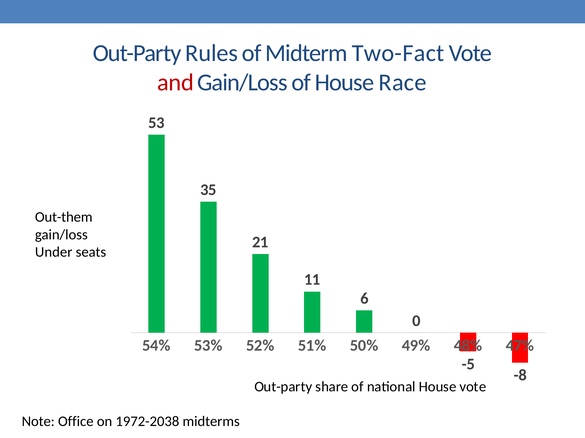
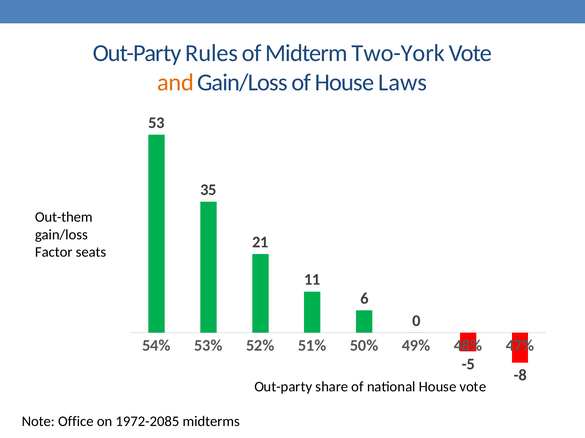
Two-Fact: Two-Fact -> Two-York
and colour: red -> orange
Race: Race -> Laws
Under: Under -> Factor
1972-2038: 1972-2038 -> 1972-2085
